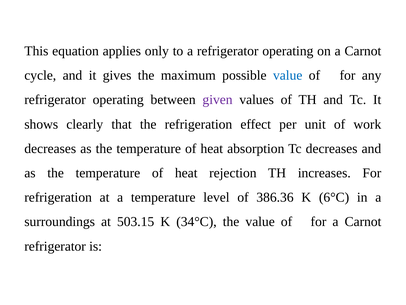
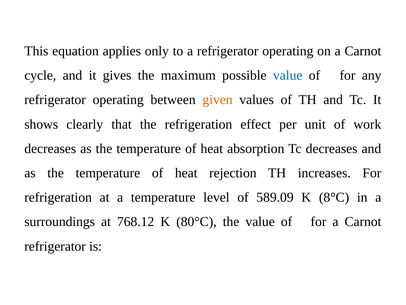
given colour: purple -> orange
386.36: 386.36 -> 589.09
6°C: 6°C -> 8°C
503.15: 503.15 -> 768.12
34°C: 34°C -> 80°C
